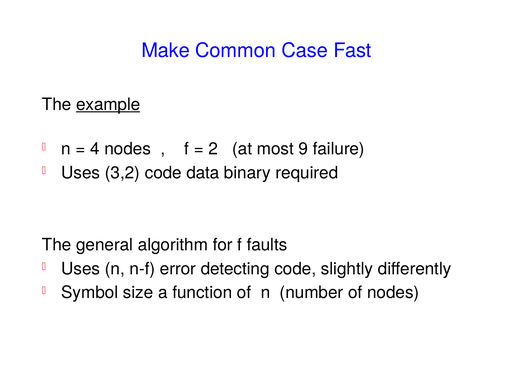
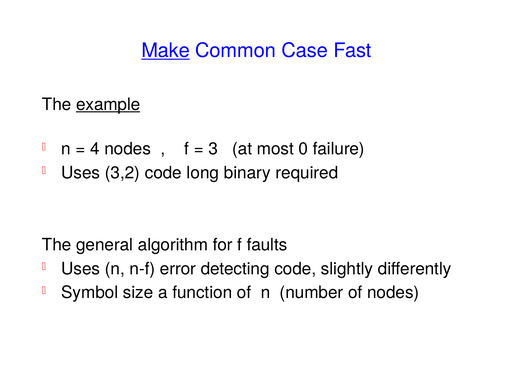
Make underline: none -> present
2: 2 -> 3
9: 9 -> 0
data: data -> long
